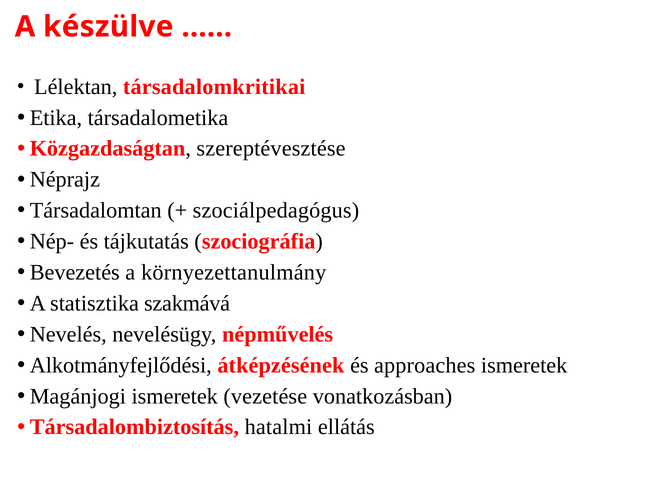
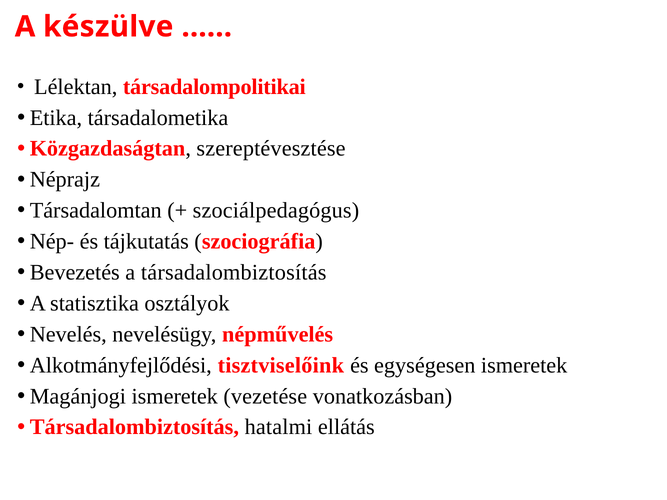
társadalomkritikai: társadalomkritikai -> társadalompolitikai
a környezettanulmány: környezettanulmány -> társadalombiztosítás
szakmává: szakmává -> osztályok
átképzésének: átképzésének -> tisztviselőink
approaches: approaches -> egységesen
